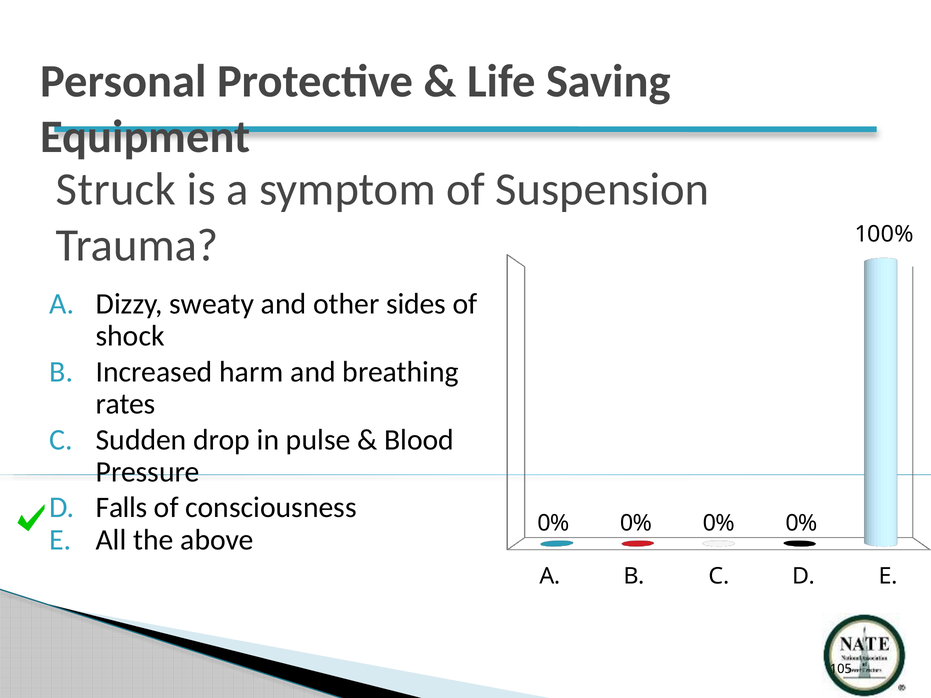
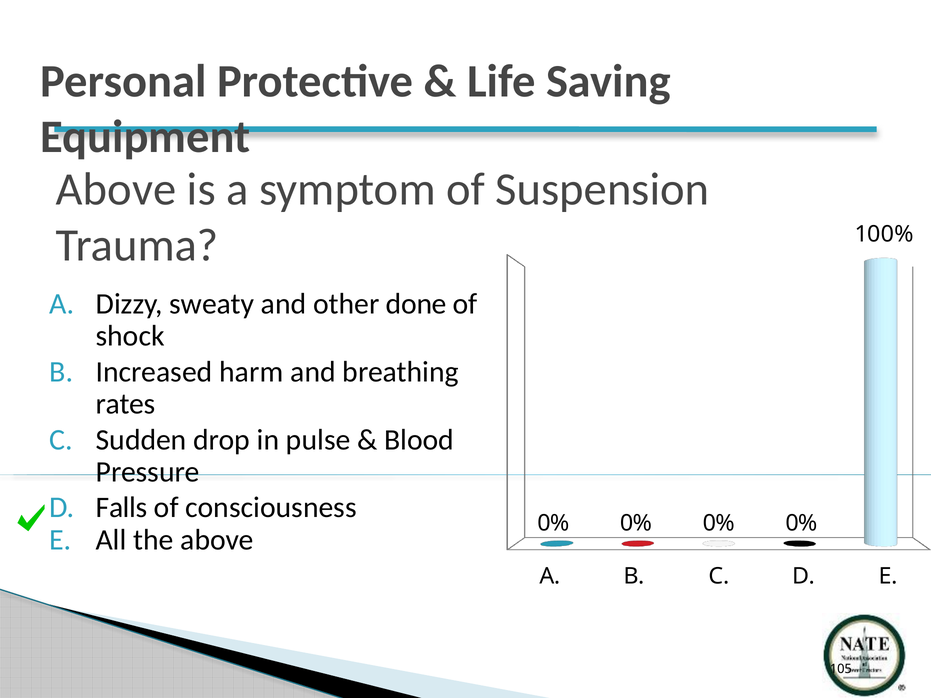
Struck at (116, 189): Struck -> Above
sides: sides -> done
